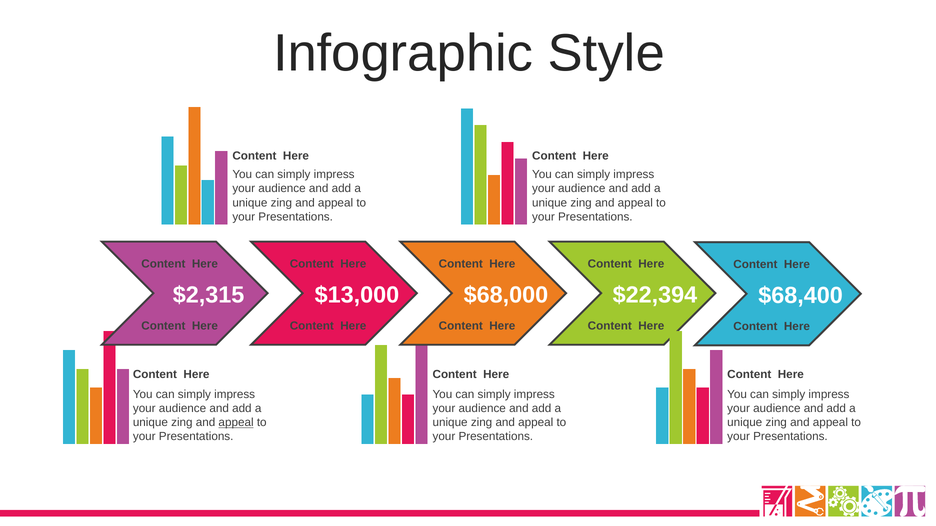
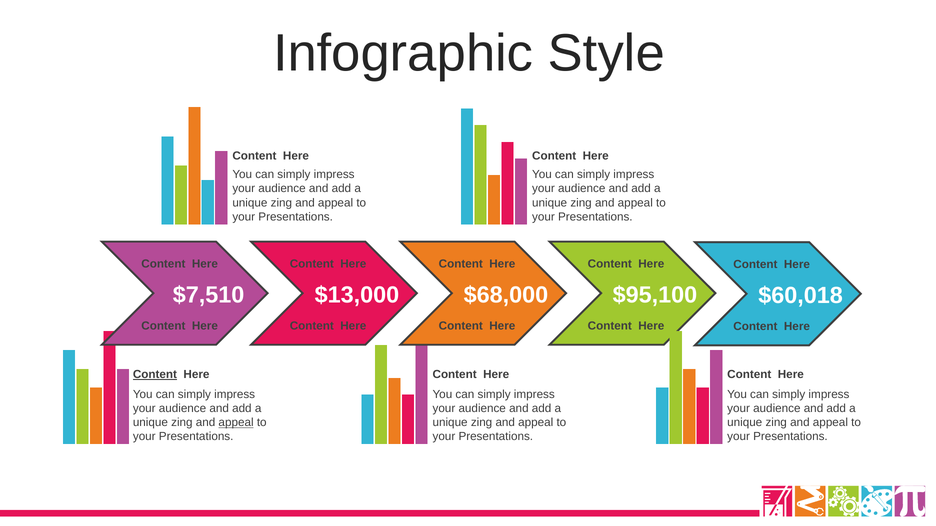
$2,315: $2,315 -> $7,510
$22,394: $22,394 -> $95,100
$68,400: $68,400 -> $60,018
Content at (155, 375) underline: none -> present
